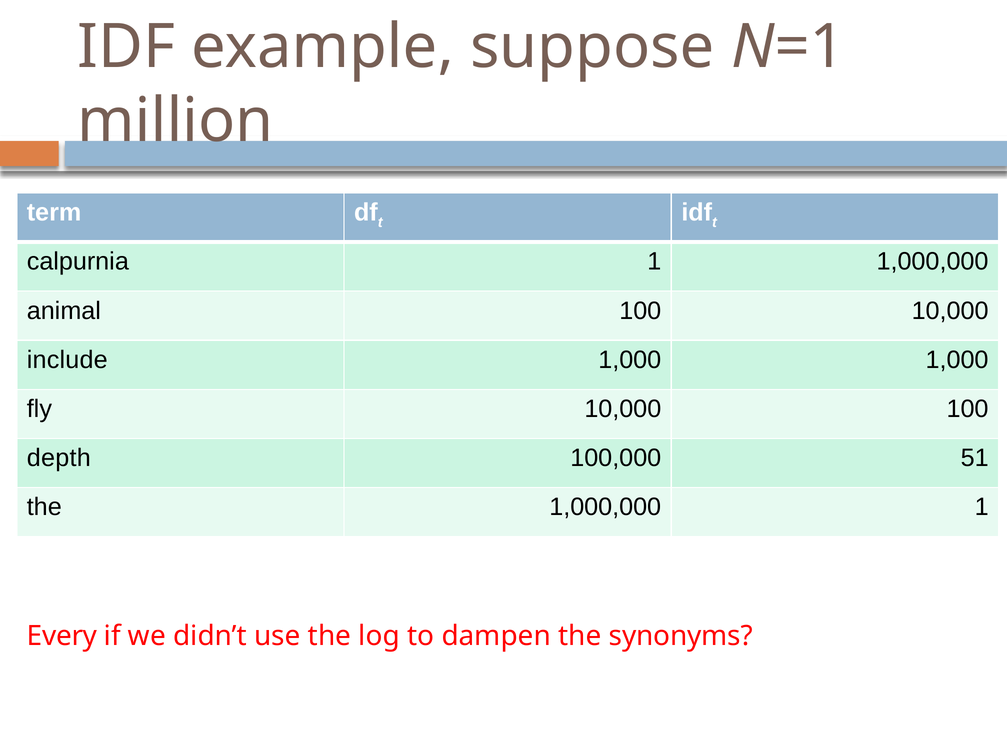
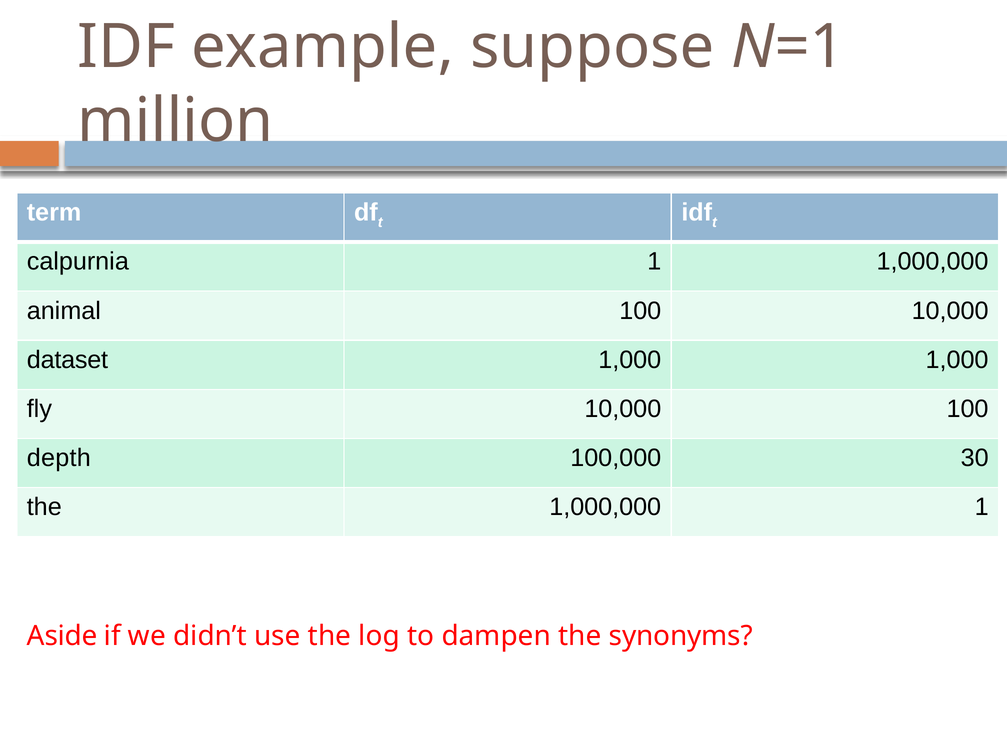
include: include -> dataset
51: 51 -> 30
Every: Every -> Aside
